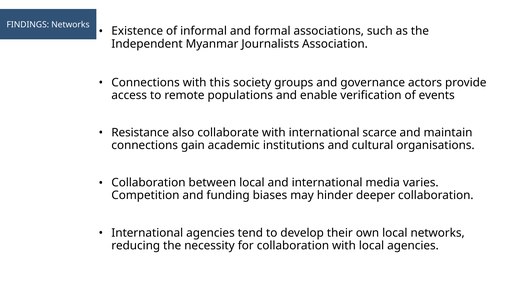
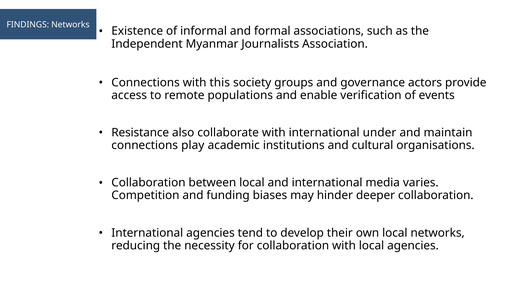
scarce: scarce -> under
gain: gain -> play
